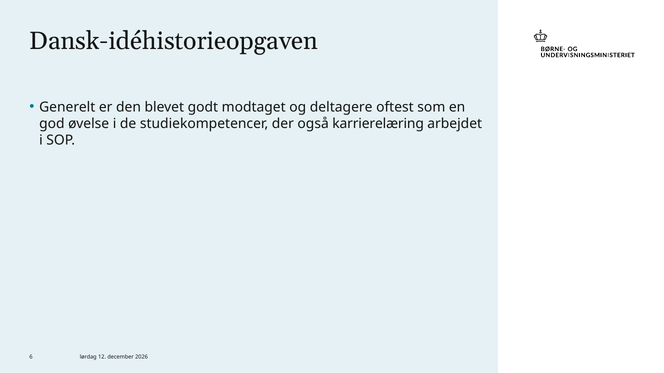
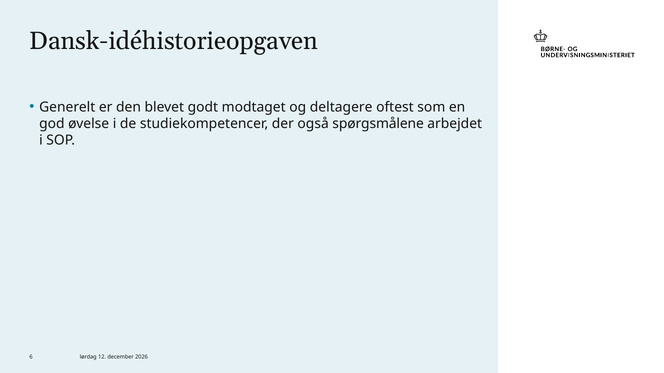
karrierelæring: karrierelæring -> spørgsmålene
